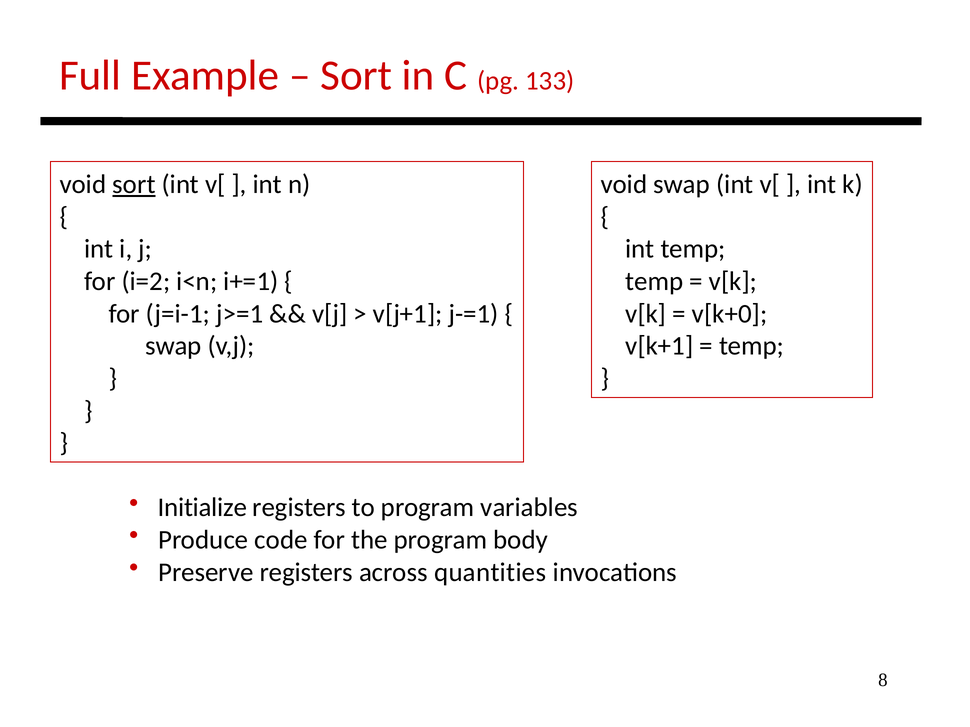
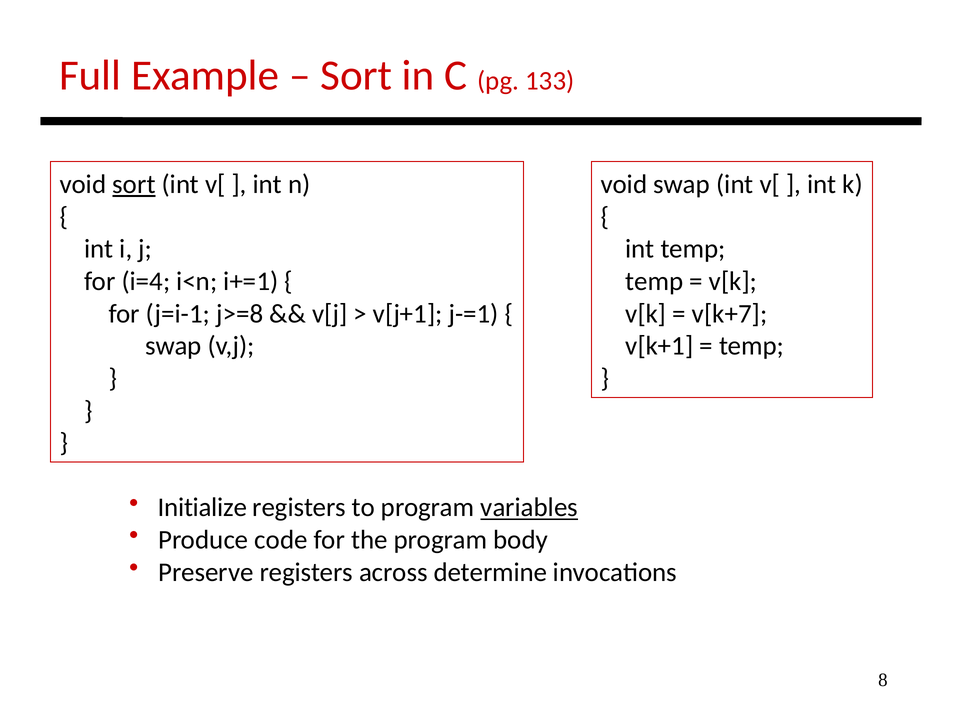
i=2: i=2 -> i=4
j>=1: j>=1 -> j>=8
v[k+0: v[k+0 -> v[k+7
variables underline: none -> present
quantities: quantities -> determine
